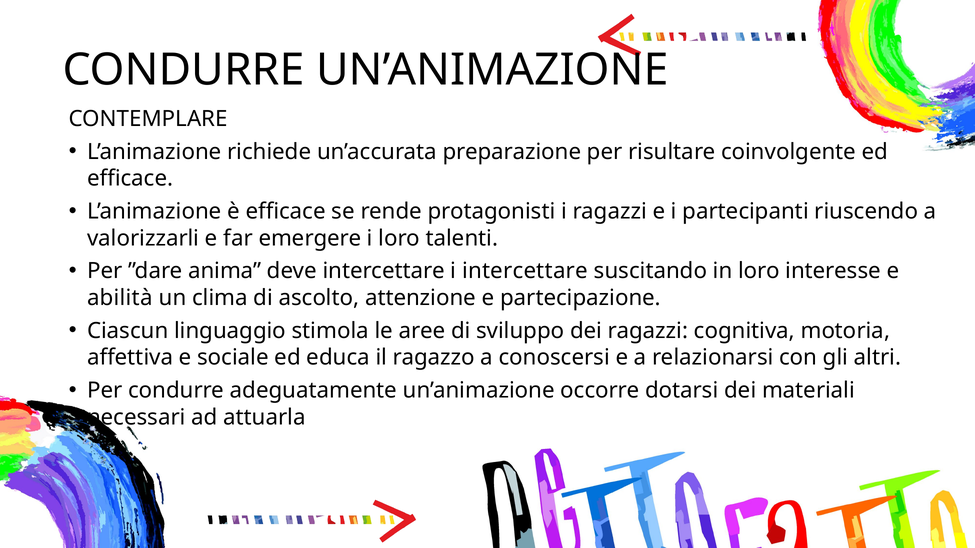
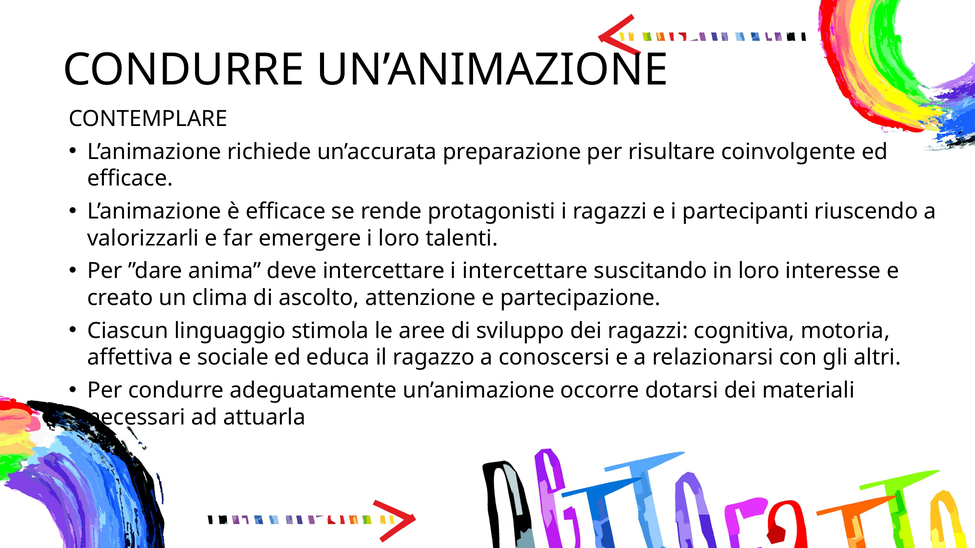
abilità: abilità -> creato
